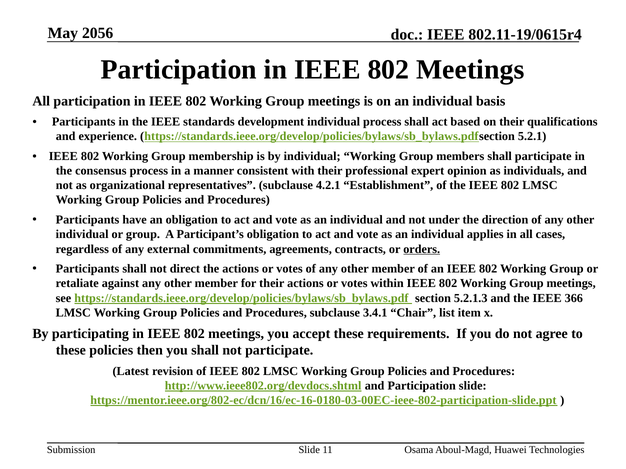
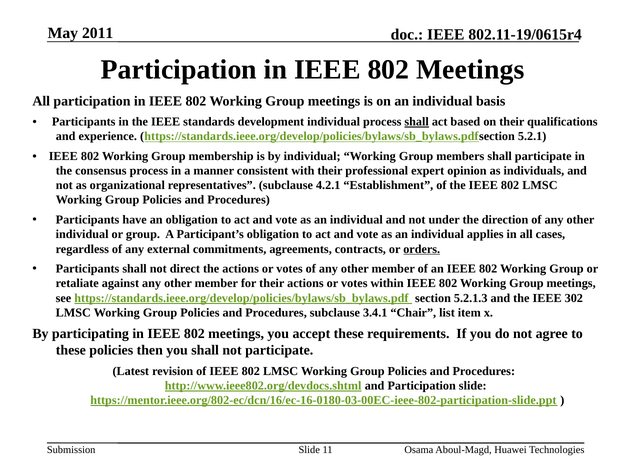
2056: 2056 -> 2011
shall at (417, 122) underline: none -> present
366: 366 -> 302
